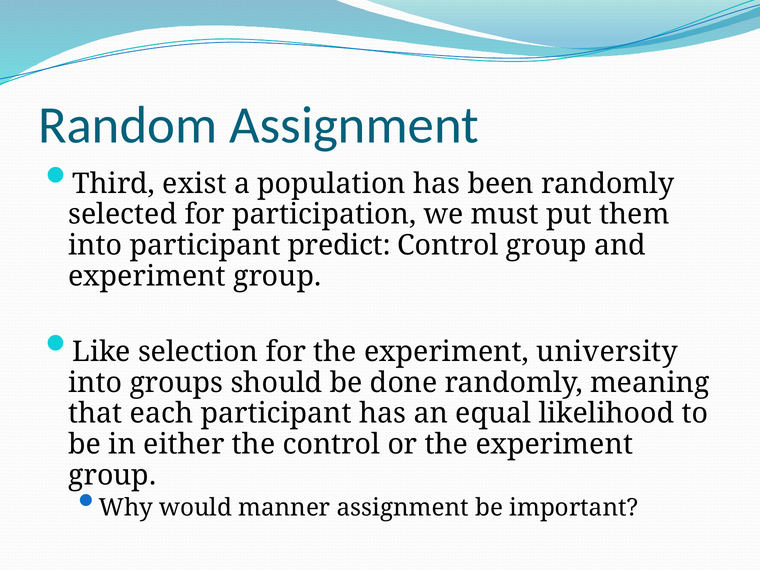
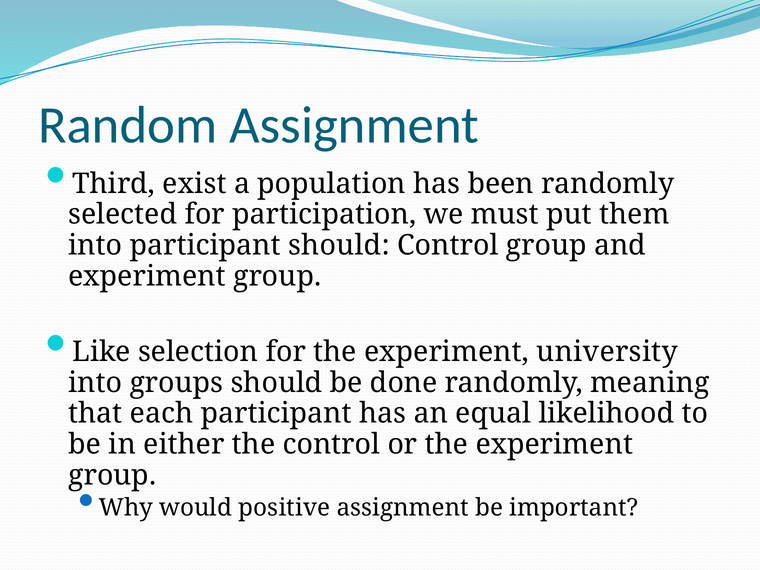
participant predict: predict -> should
manner: manner -> positive
